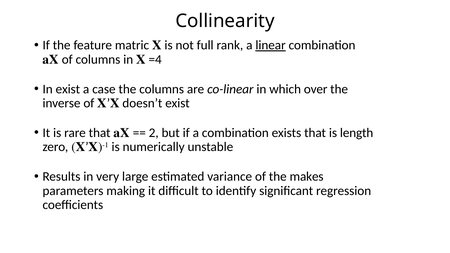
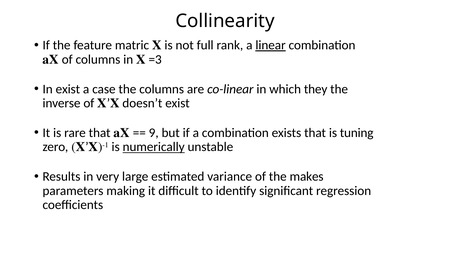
=4: =4 -> =3
over: over -> they
2: 2 -> 9
length: length -> tuning
numerically underline: none -> present
